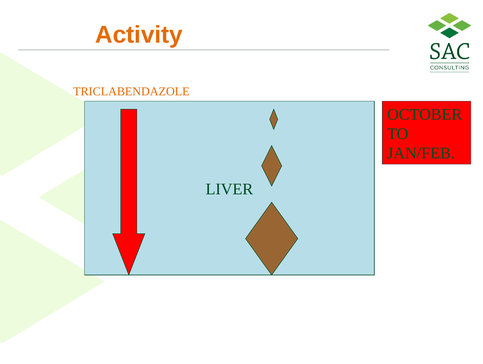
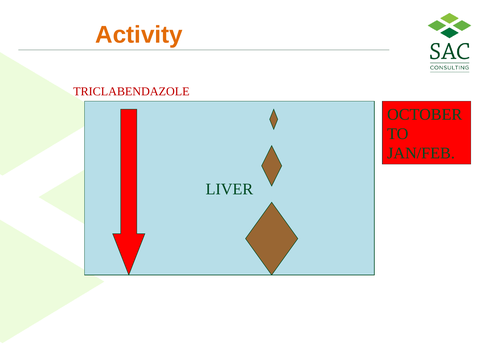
TRICLABENDAZOLE colour: orange -> red
